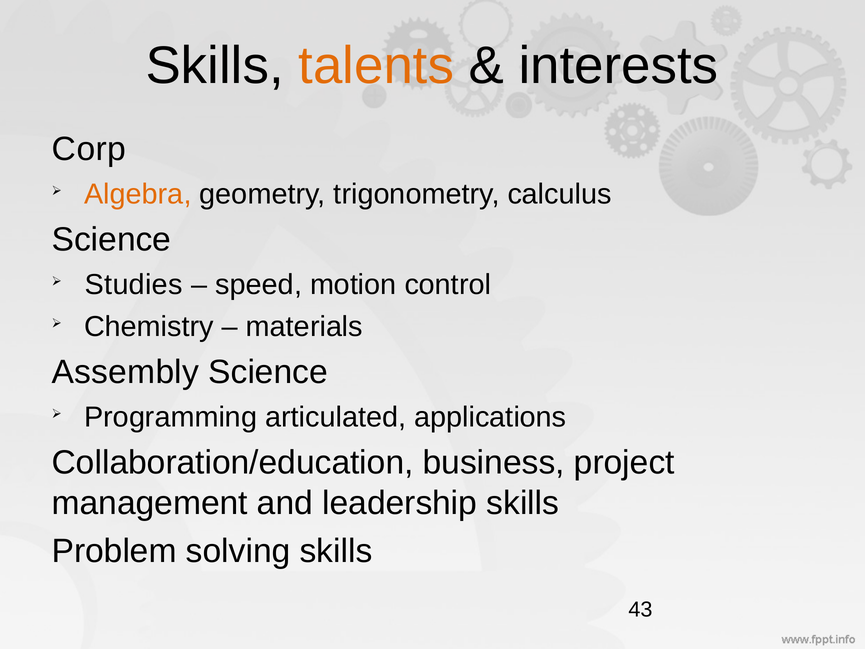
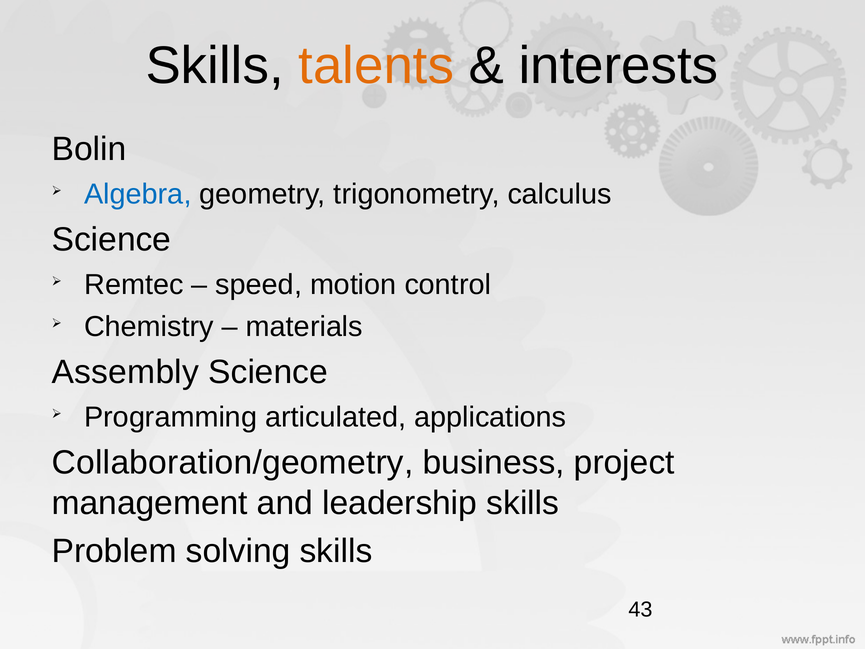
Corp: Corp -> Bolin
Algebra colour: orange -> blue
Studies: Studies -> Remtec
Collaboration/education: Collaboration/education -> Collaboration/geometry
